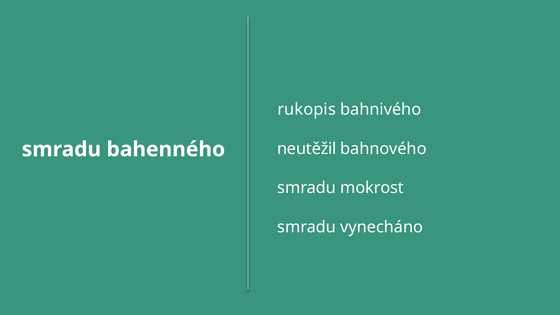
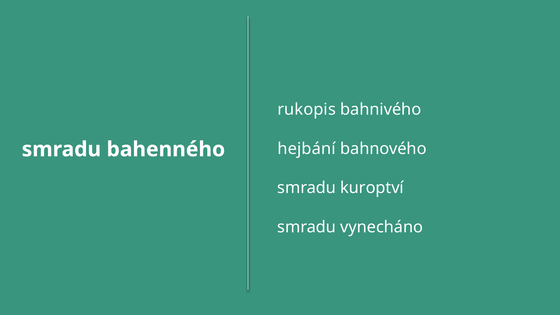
neutěžil: neutěžil -> hejbání
mokrost: mokrost -> kuroptví
